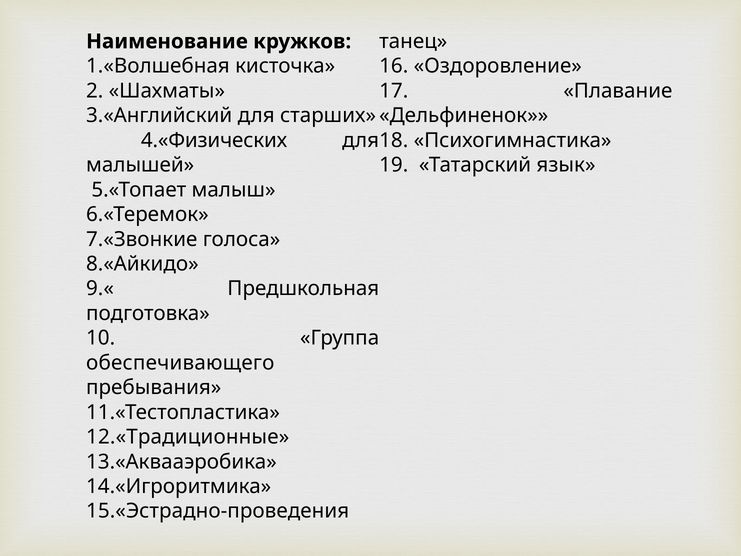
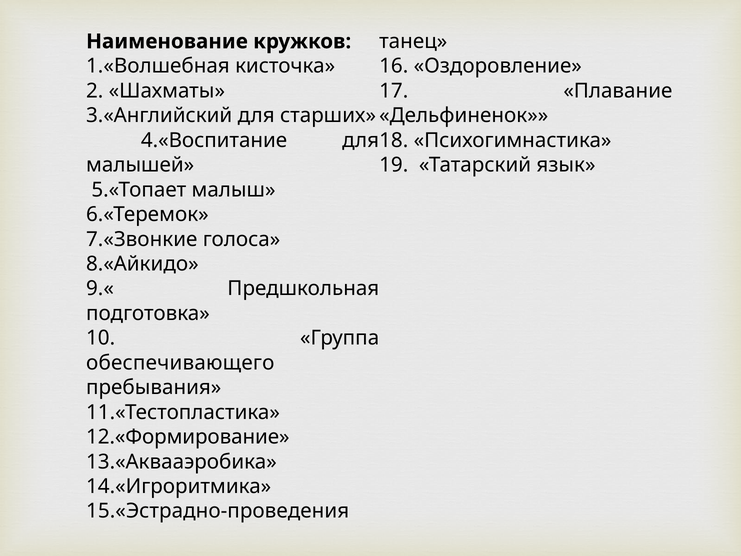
4.«Физических: 4.«Физических -> 4.«Воспитание
12.«Традиционные: 12.«Традиционные -> 12.«Формирование
